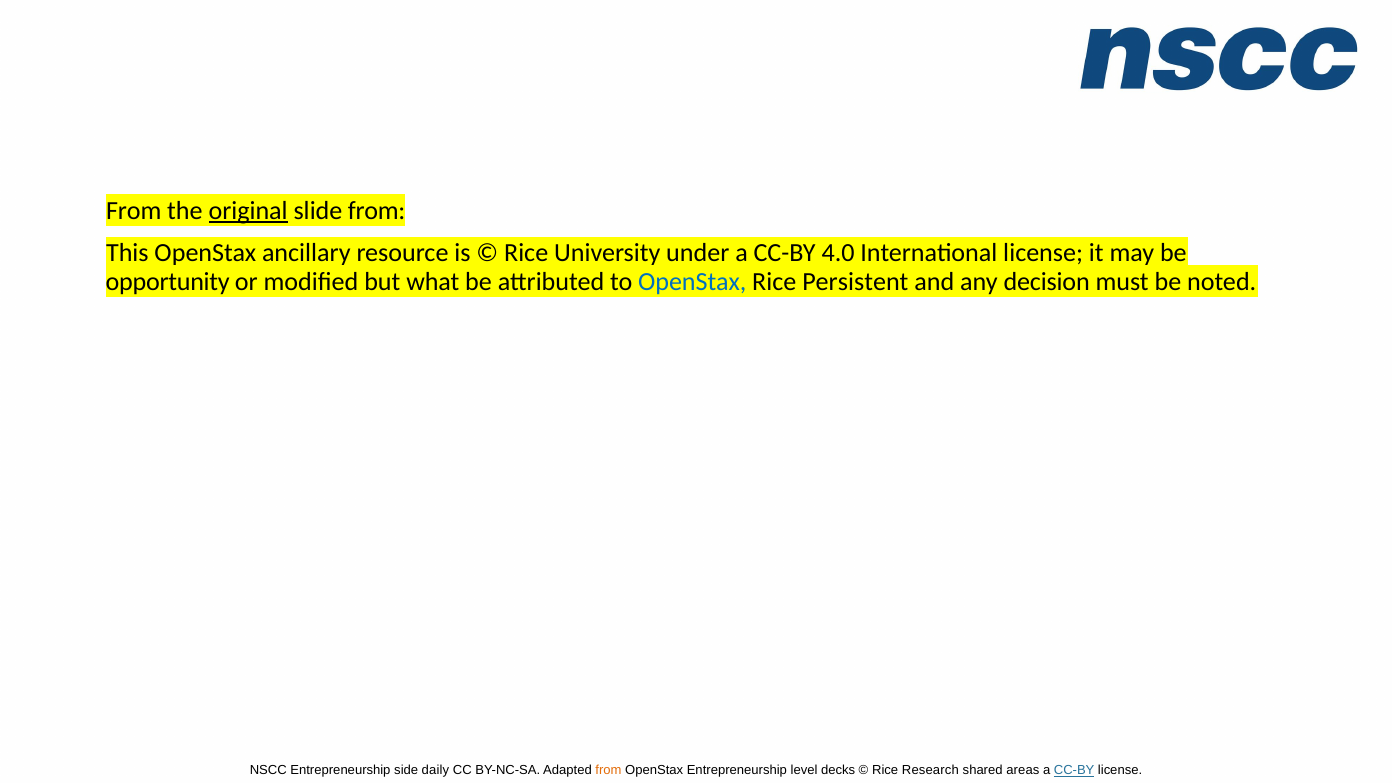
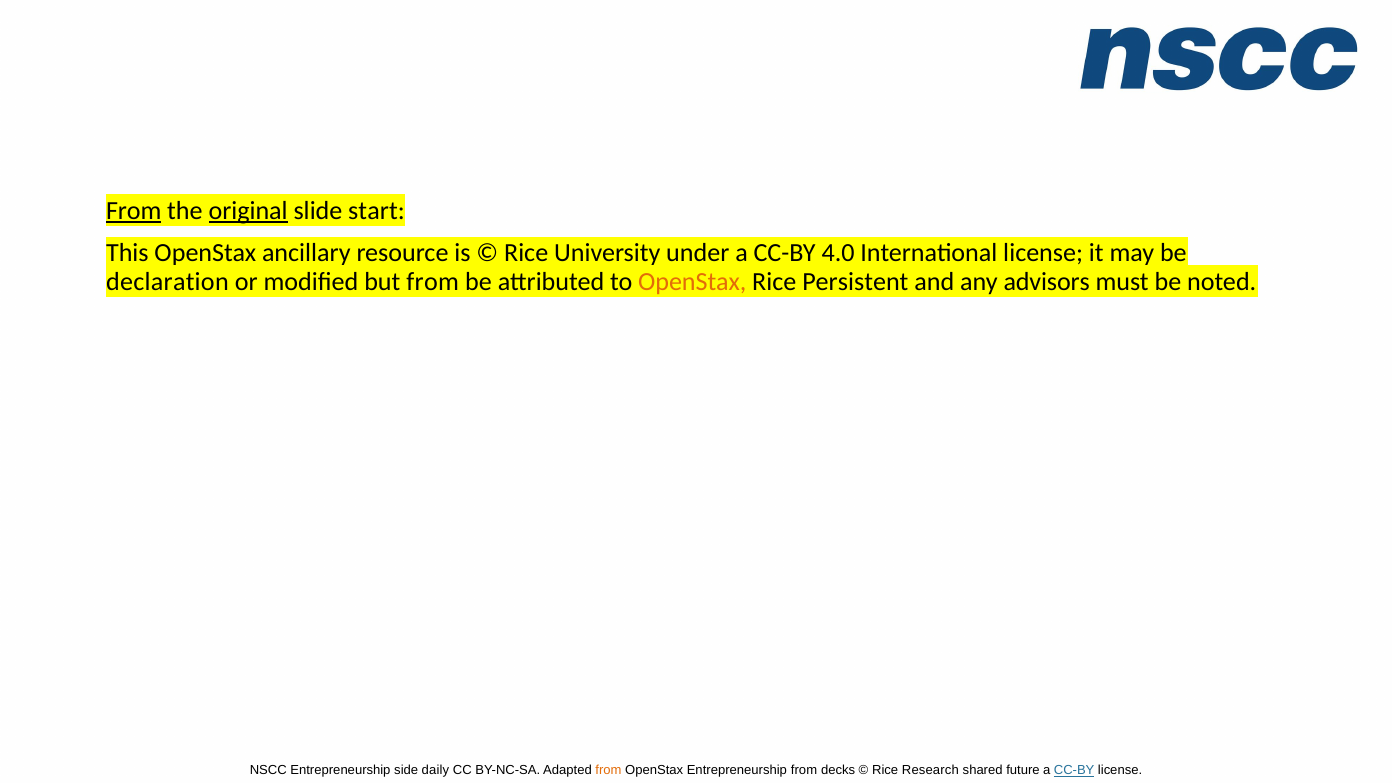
From at (134, 211) underline: none -> present
slide from: from -> start
opportunity: opportunity -> declaration
but what: what -> from
OpenStax at (692, 281) colour: blue -> orange
decision: decision -> advisors
level at (804, 770): level -> from
areas: areas -> future
